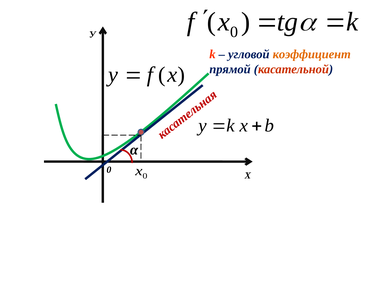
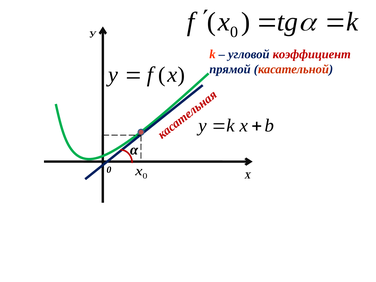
коэффициент colour: orange -> red
